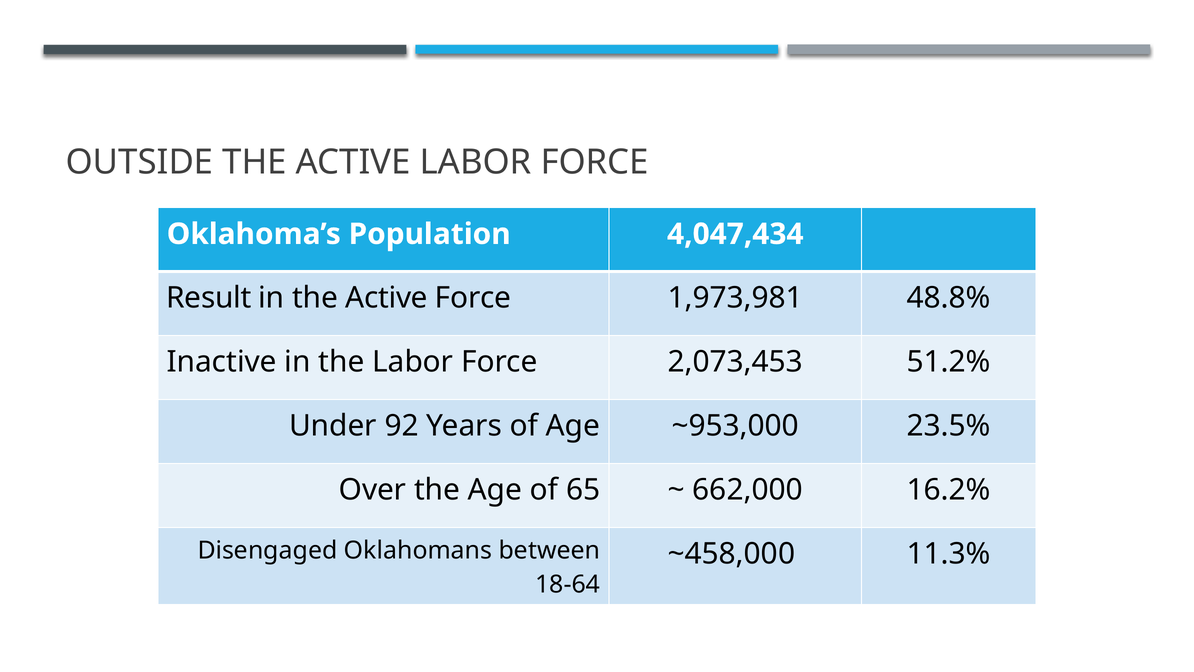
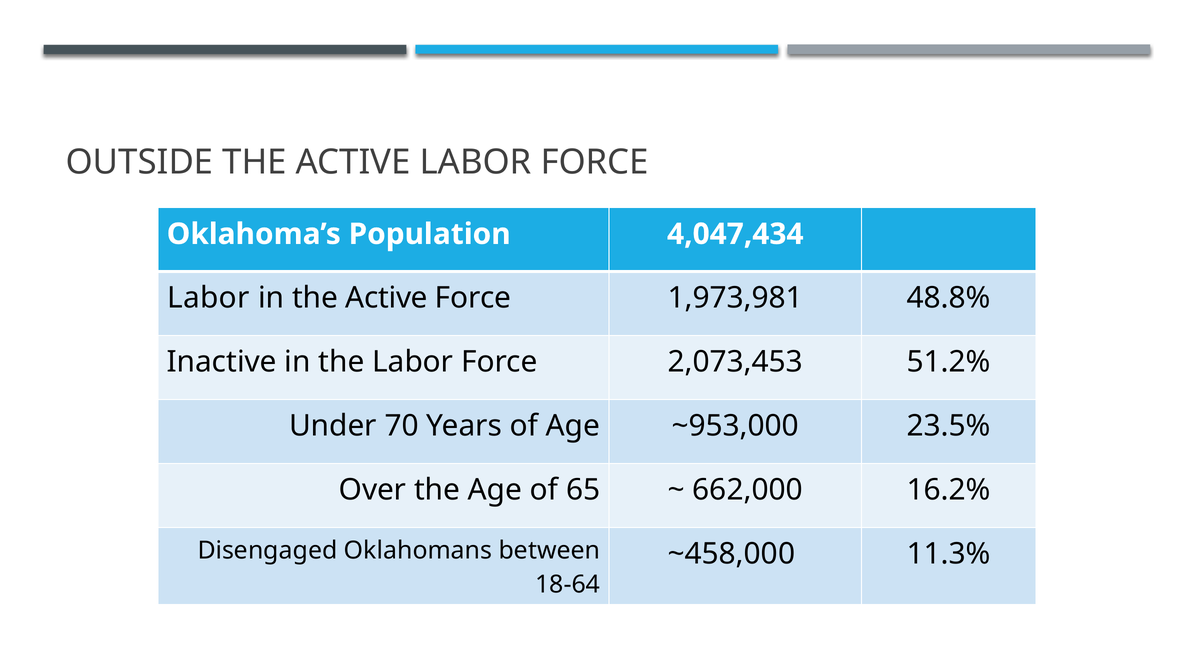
Result at (209, 298): Result -> Labor
92: 92 -> 70
